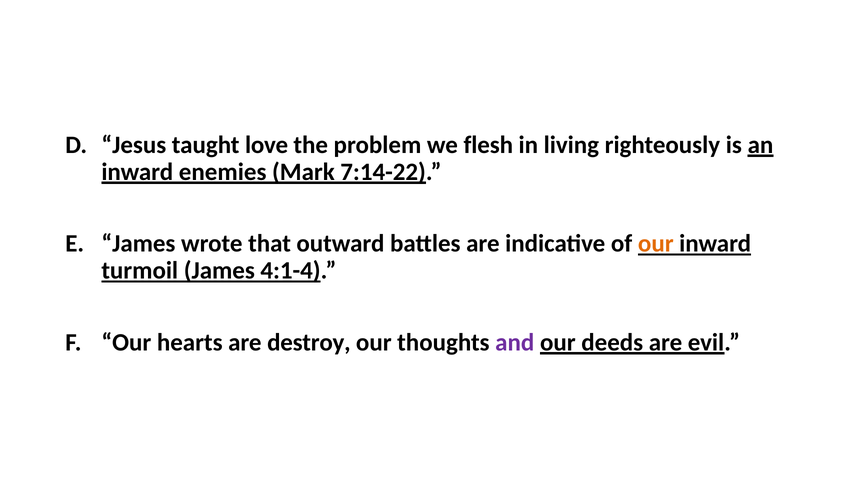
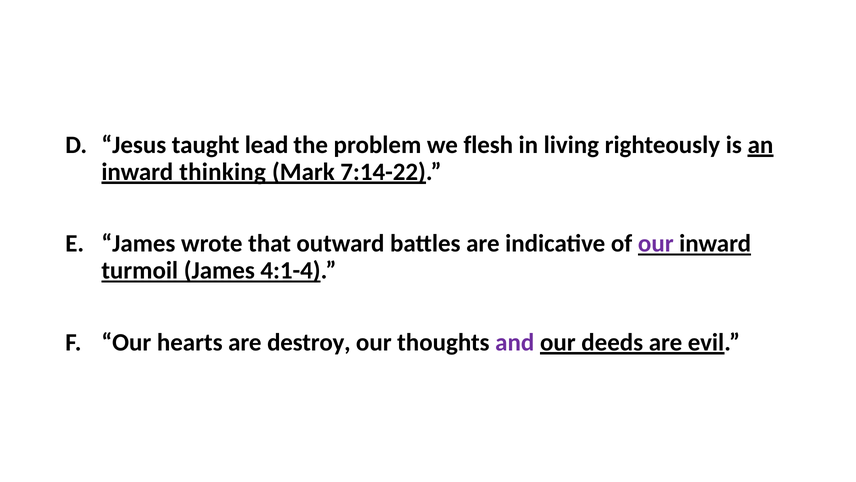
love: love -> lead
enemies: enemies -> thinking
our at (656, 243) colour: orange -> purple
